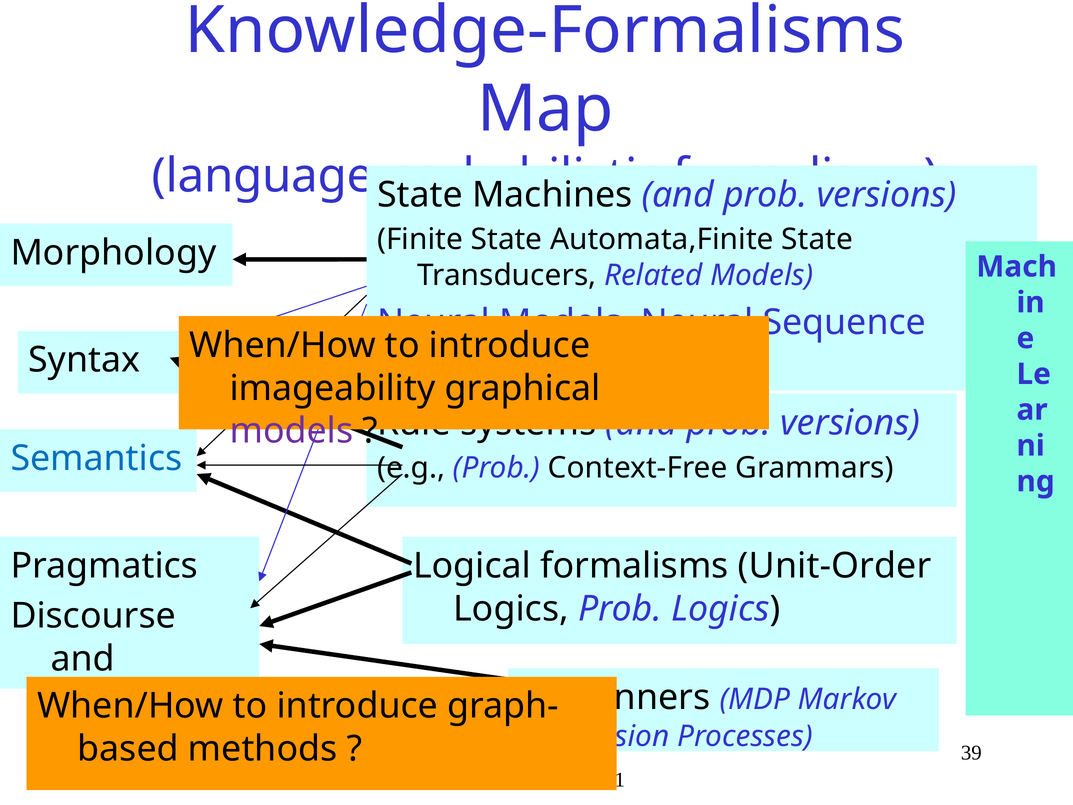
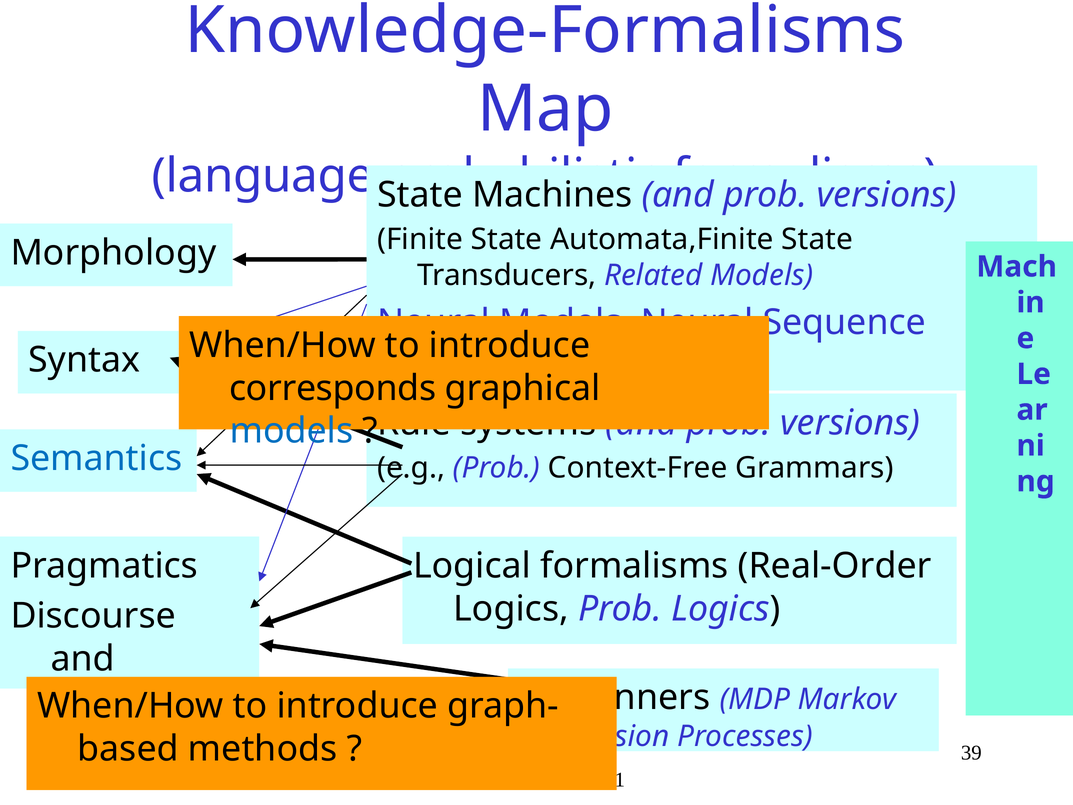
imageability: imageability -> corresponds
models at (291, 431) colour: purple -> blue
Unit-Order: Unit-Order -> Real-Order
